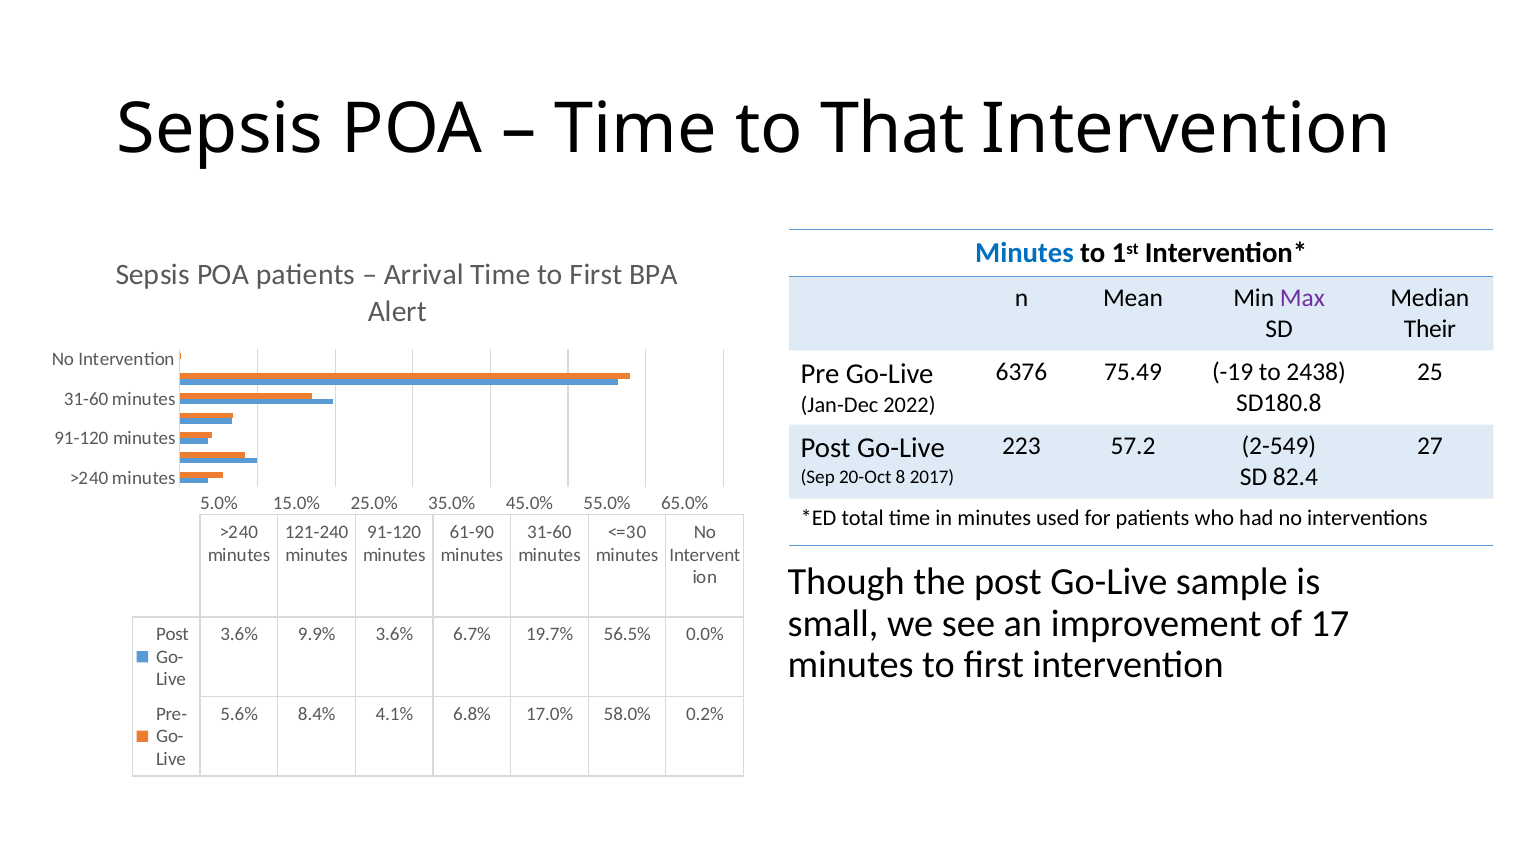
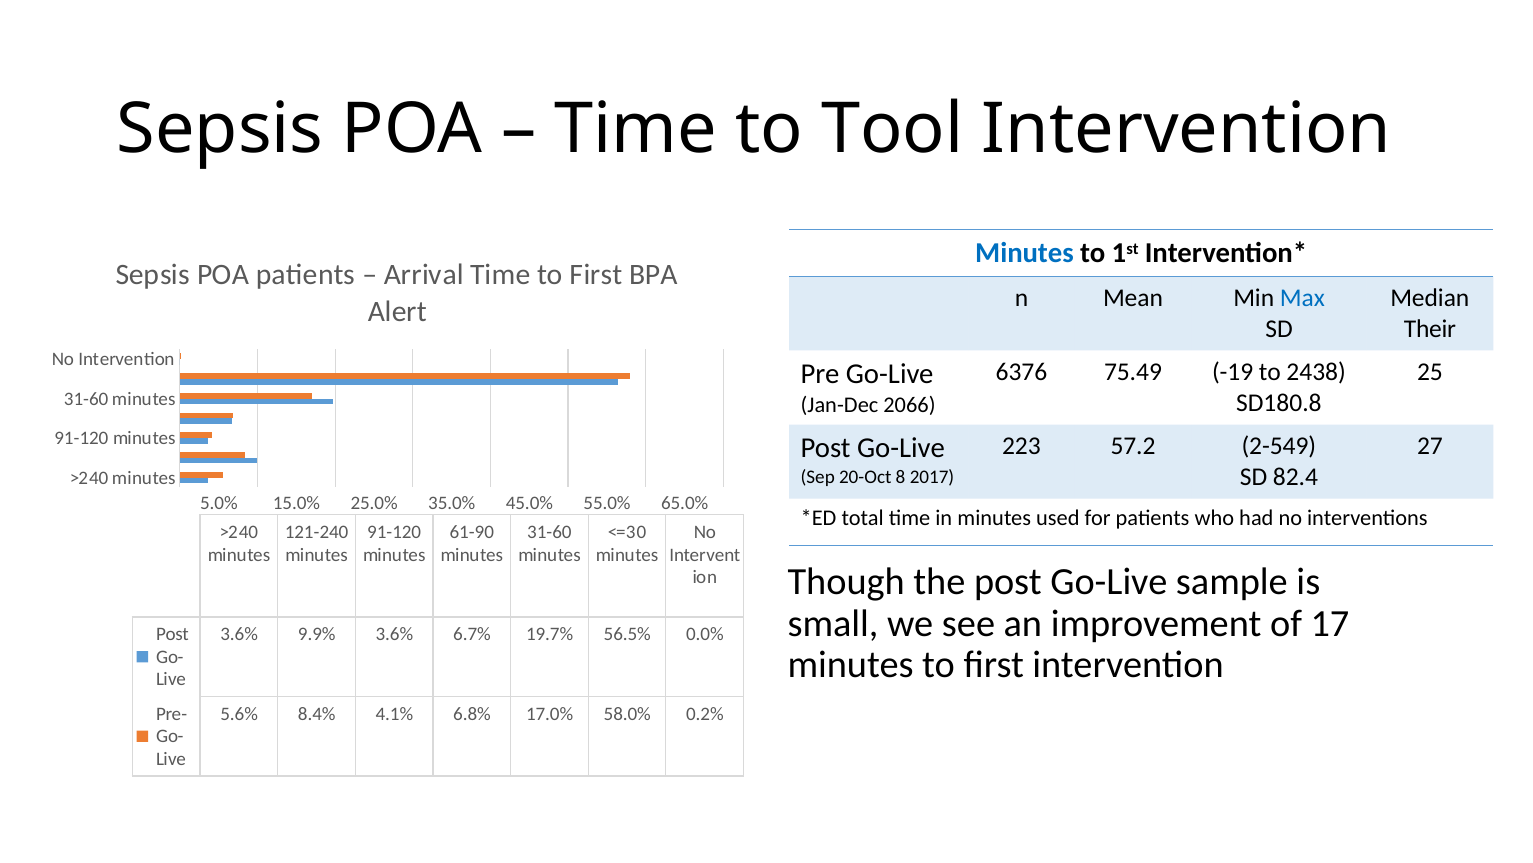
That: That -> Tool
Max colour: purple -> blue
2022: 2022 -> 2066
